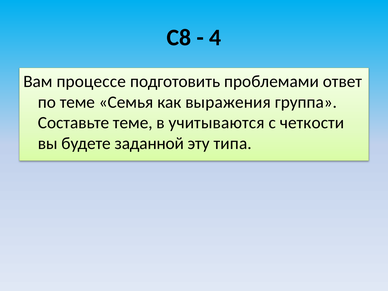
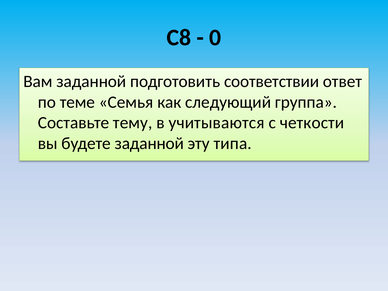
4: 4 -> 0
Вам процессе: процессе -> заданной
проблемами: проблемами -> соответствии
выражения: выражения -> следующий
Составьте теме: теме -> тему
